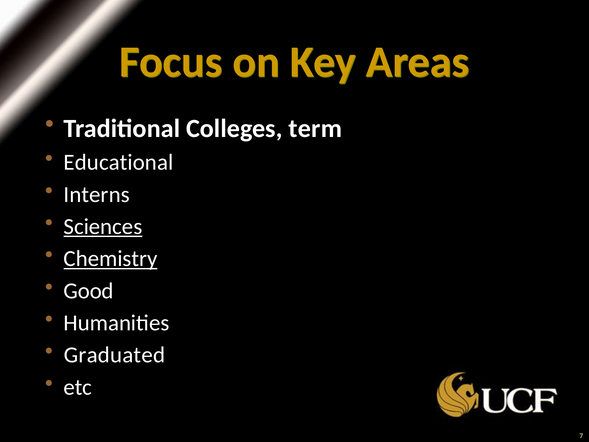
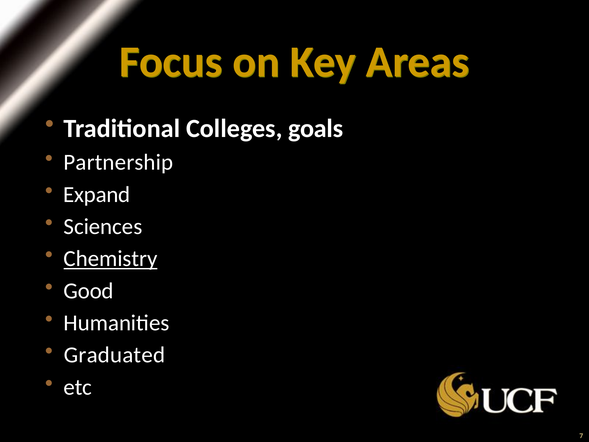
term: term -> goals
Educational: Educational -> Partnership
Interns: Interns -> Expand
Sciences underline: present -> none
